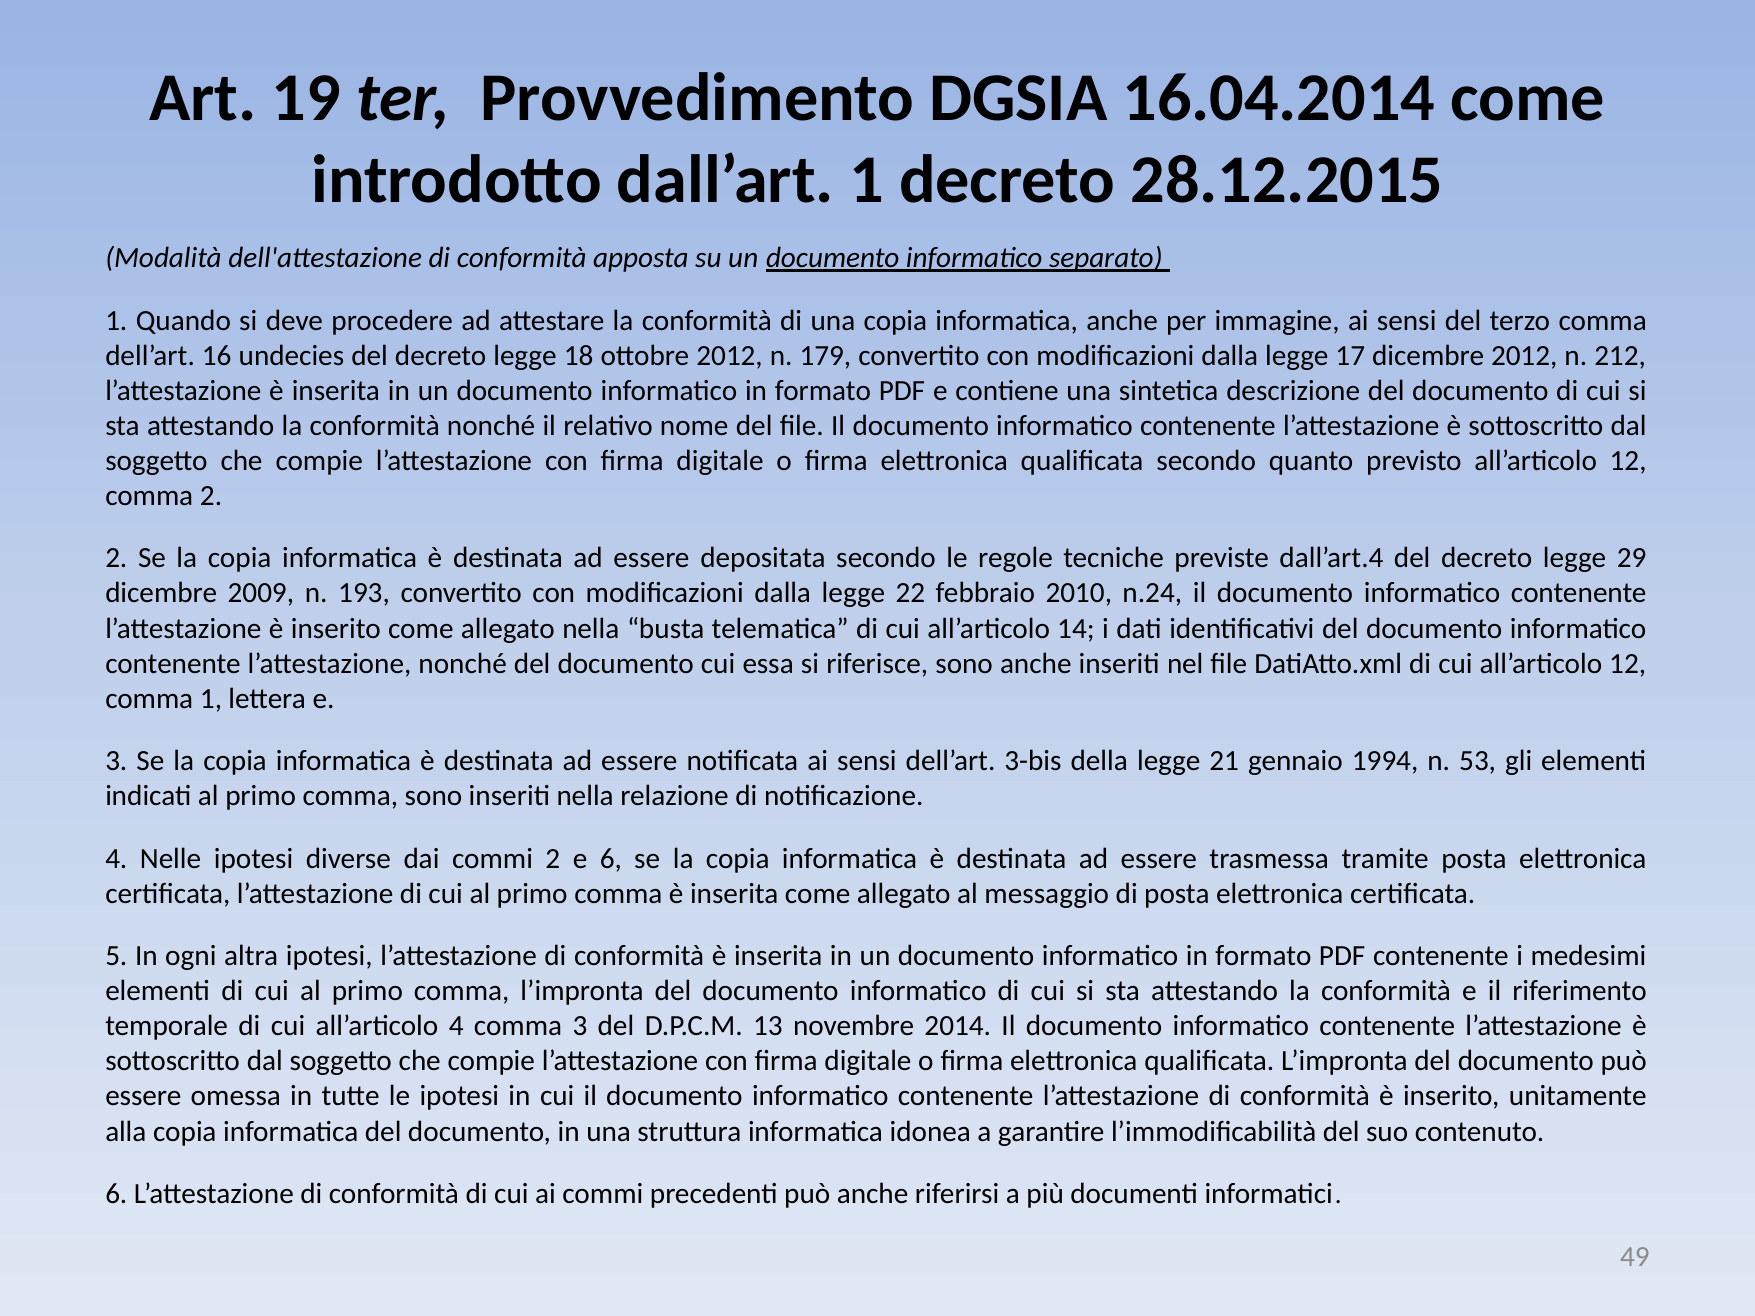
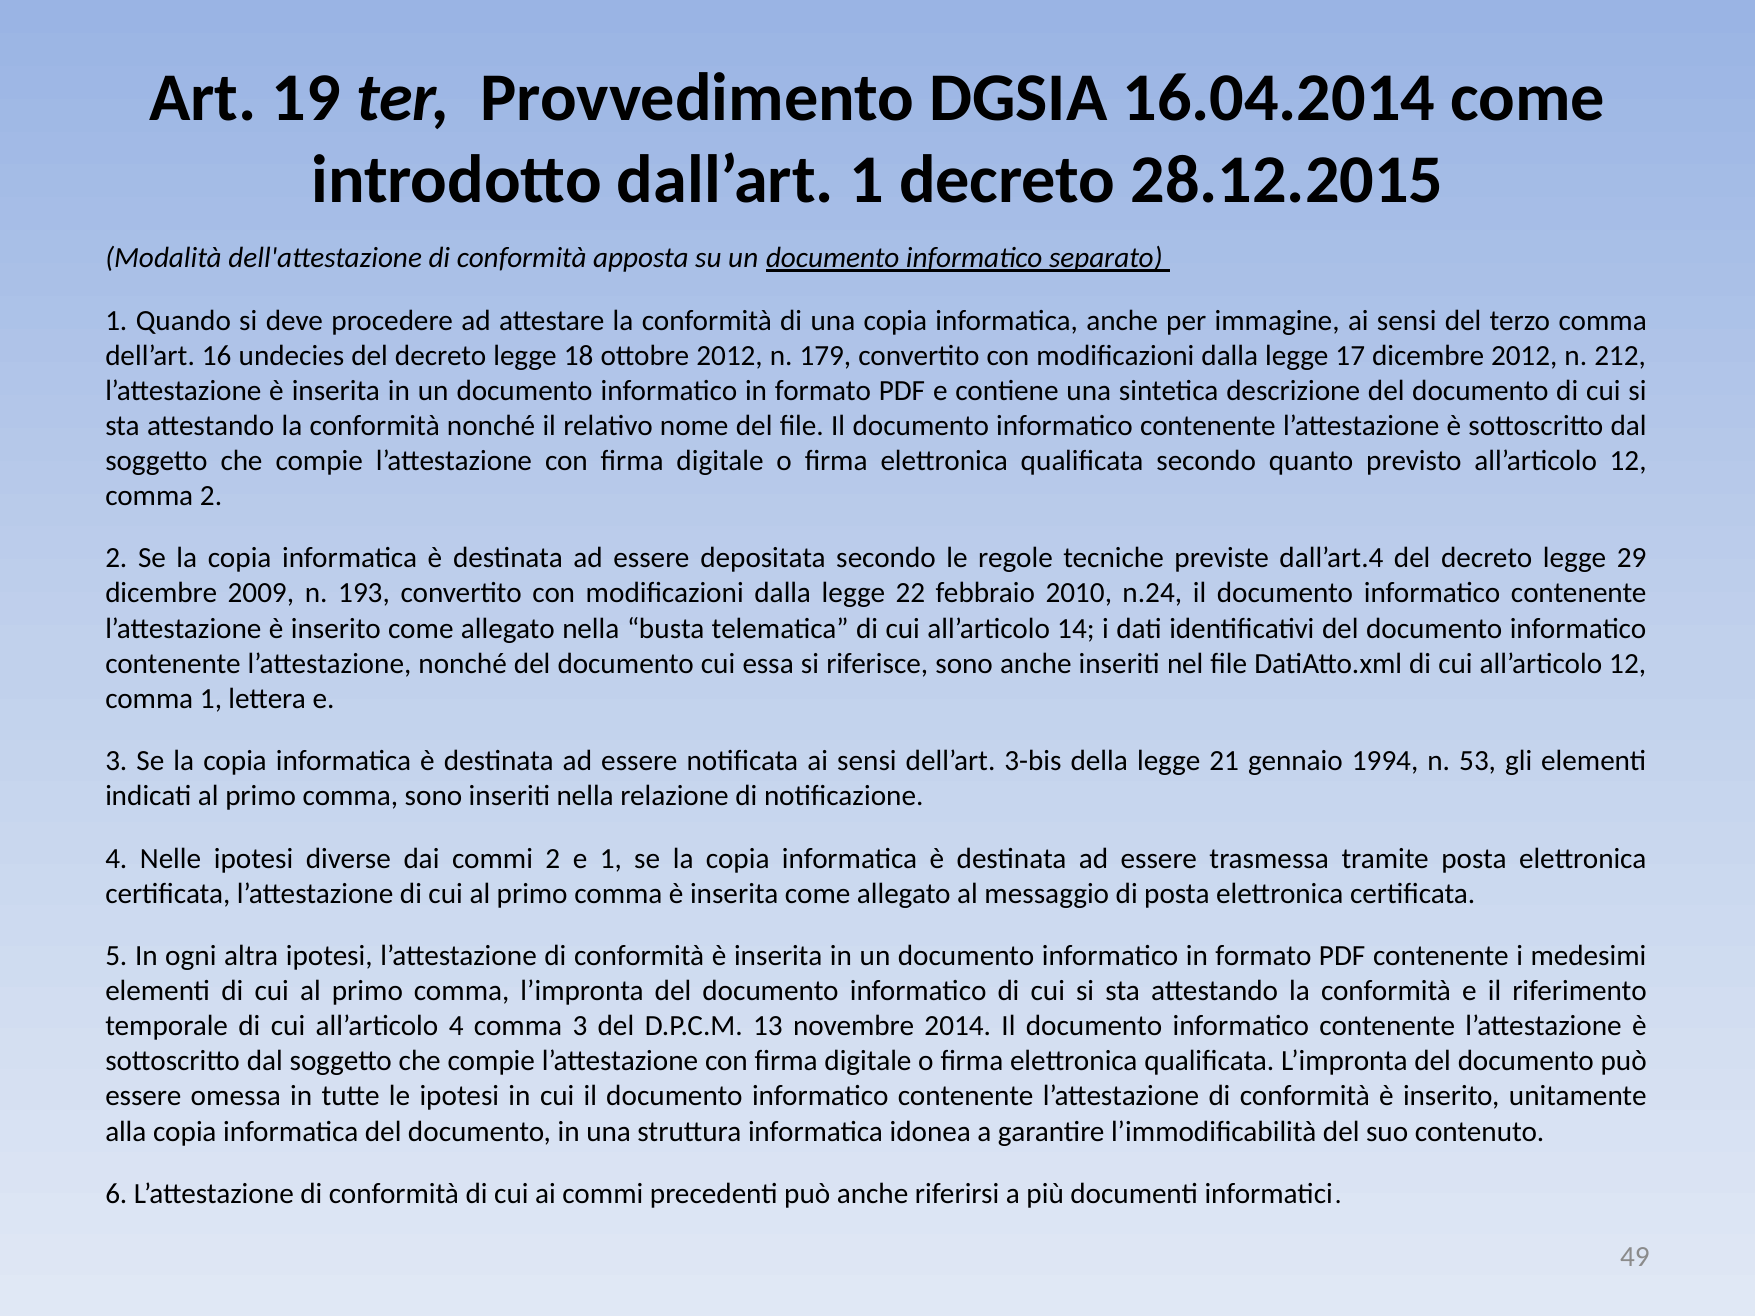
e 6: 6 -> 1
